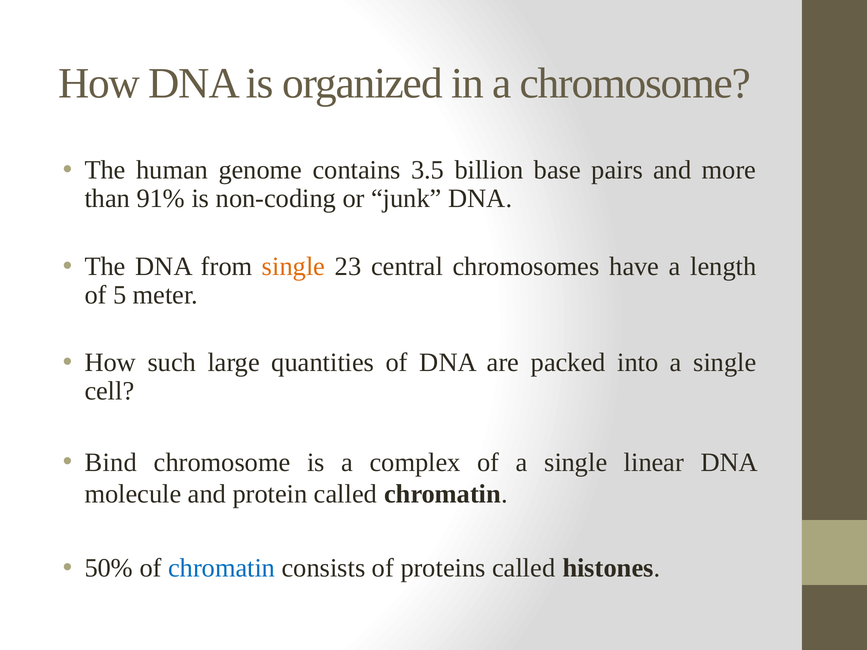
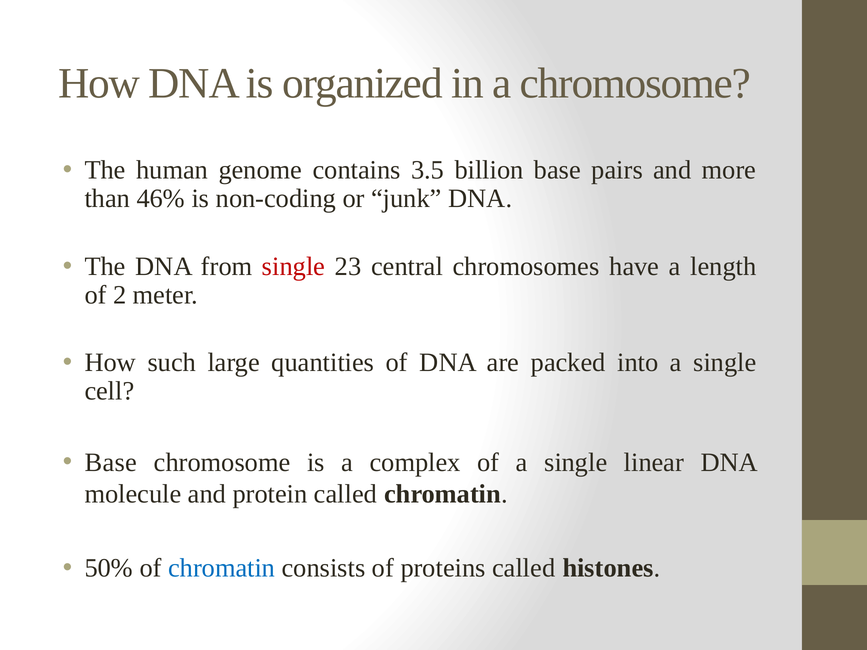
91%: 91% -> 46%
single at (294, 266) colour: orange -> red
5: 5 -> 2
Bind at (111, 463): Bind -> Base
